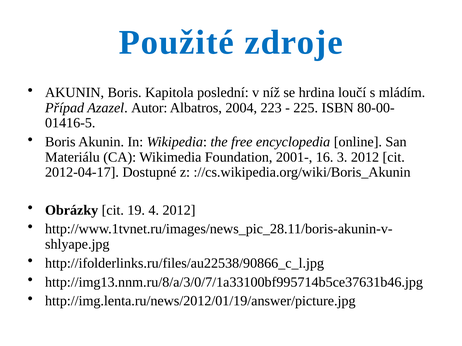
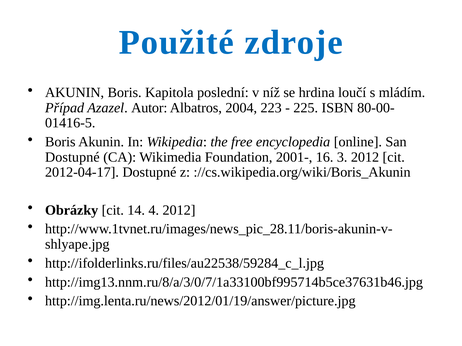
Materiálu at (72, 157): Materiálu -> Dostupné
19: 19 -> 14
http://ifolderlinks.ru/files/au22538/90866_c_l.jpg: http://ifolderlinks.ru/files/au22538/90866_c_l.jpg -> http://ifolderlinks.ru/files/au22538/59284_c_l.jpg
